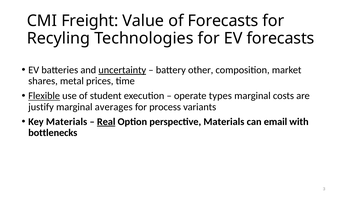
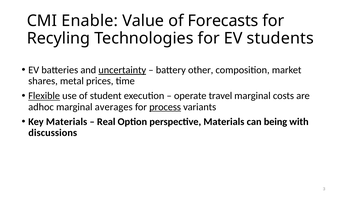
Freight: Freight -> Enable
EV forecasts: forecasts -> students
types: types -> travel
justify: justify -> adhoc
process underline: none -> present
Real underline: present -> none
email: email -> being
bottlenecks: bottlenecks -> discussions
